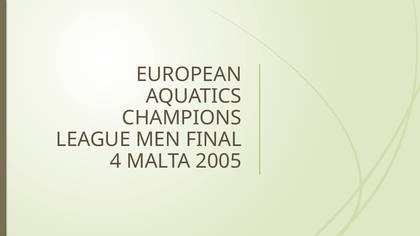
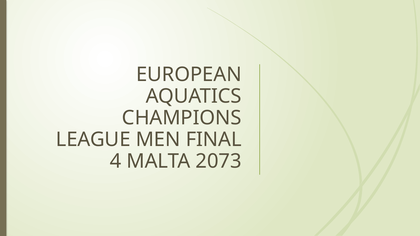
2005: 2005 -> 2073
